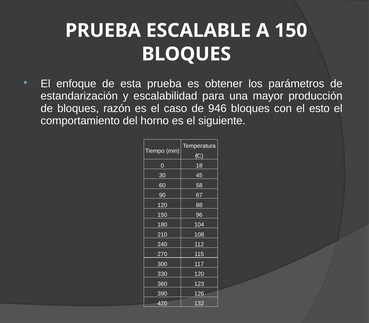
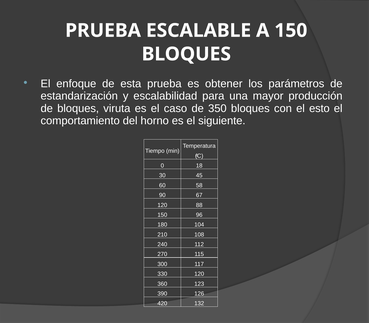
razón: razón -> viruta
946: 946 -> 350
